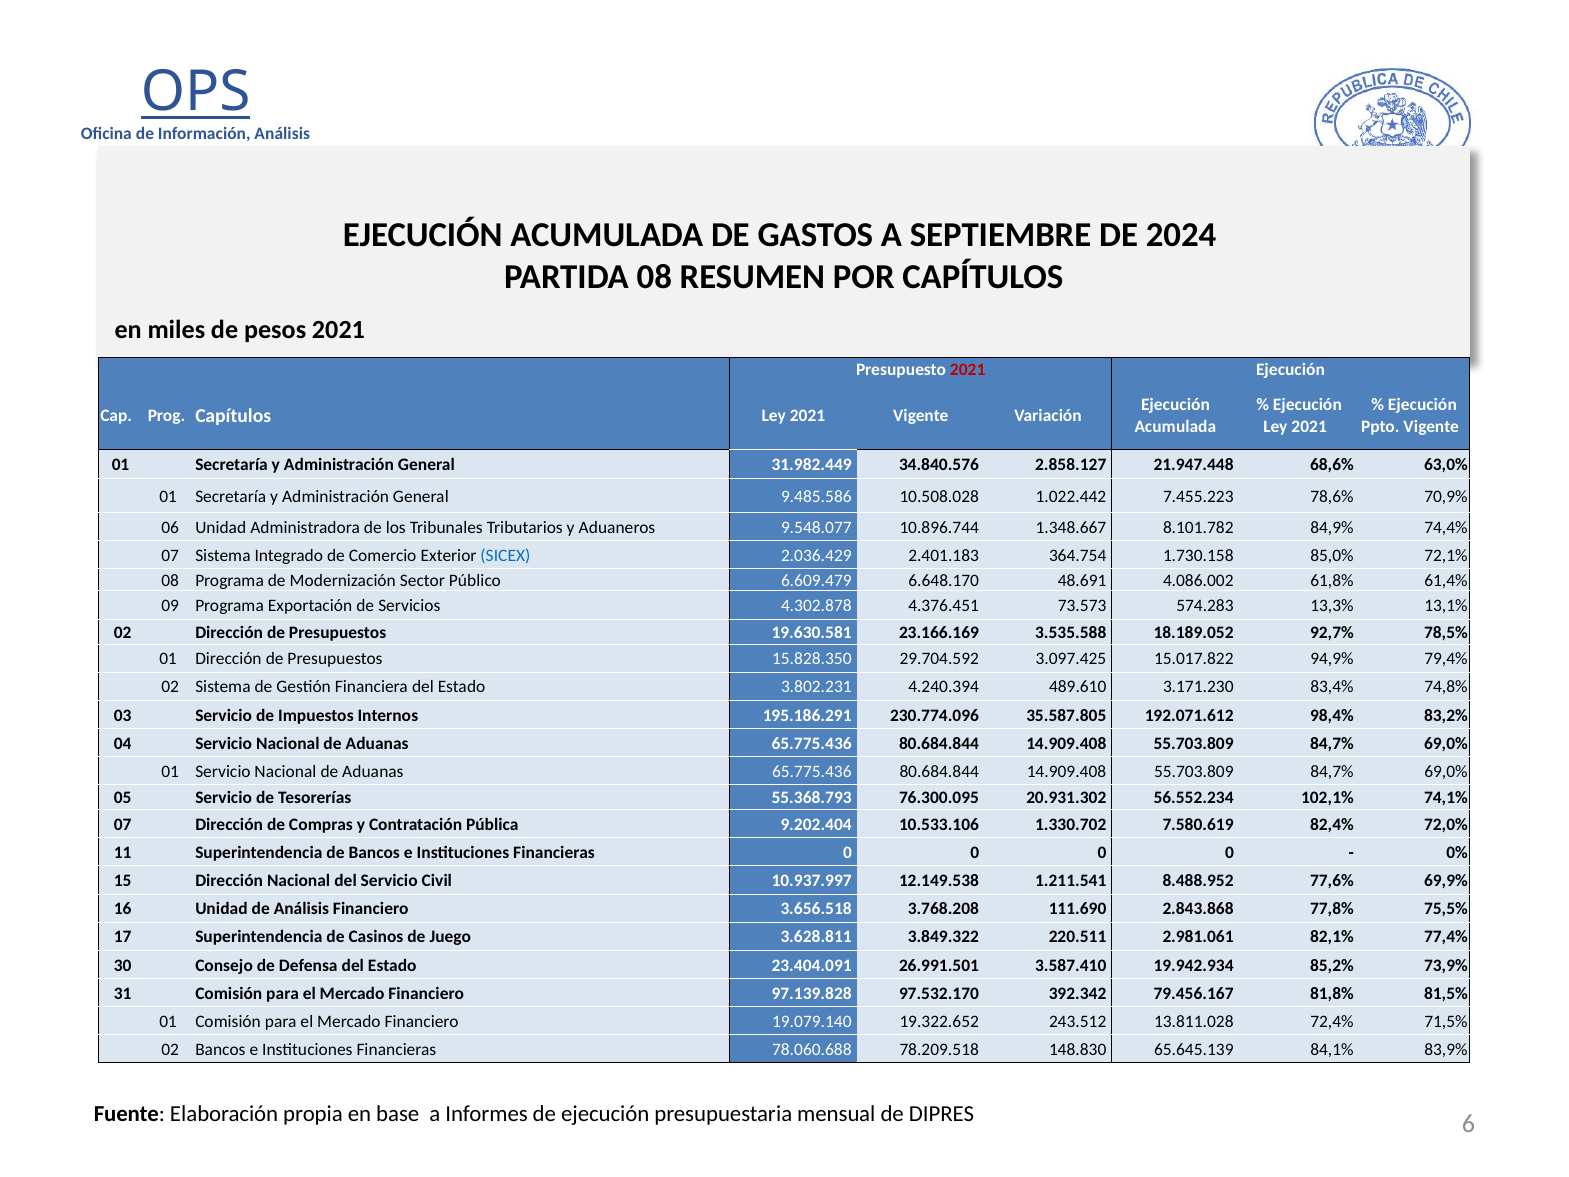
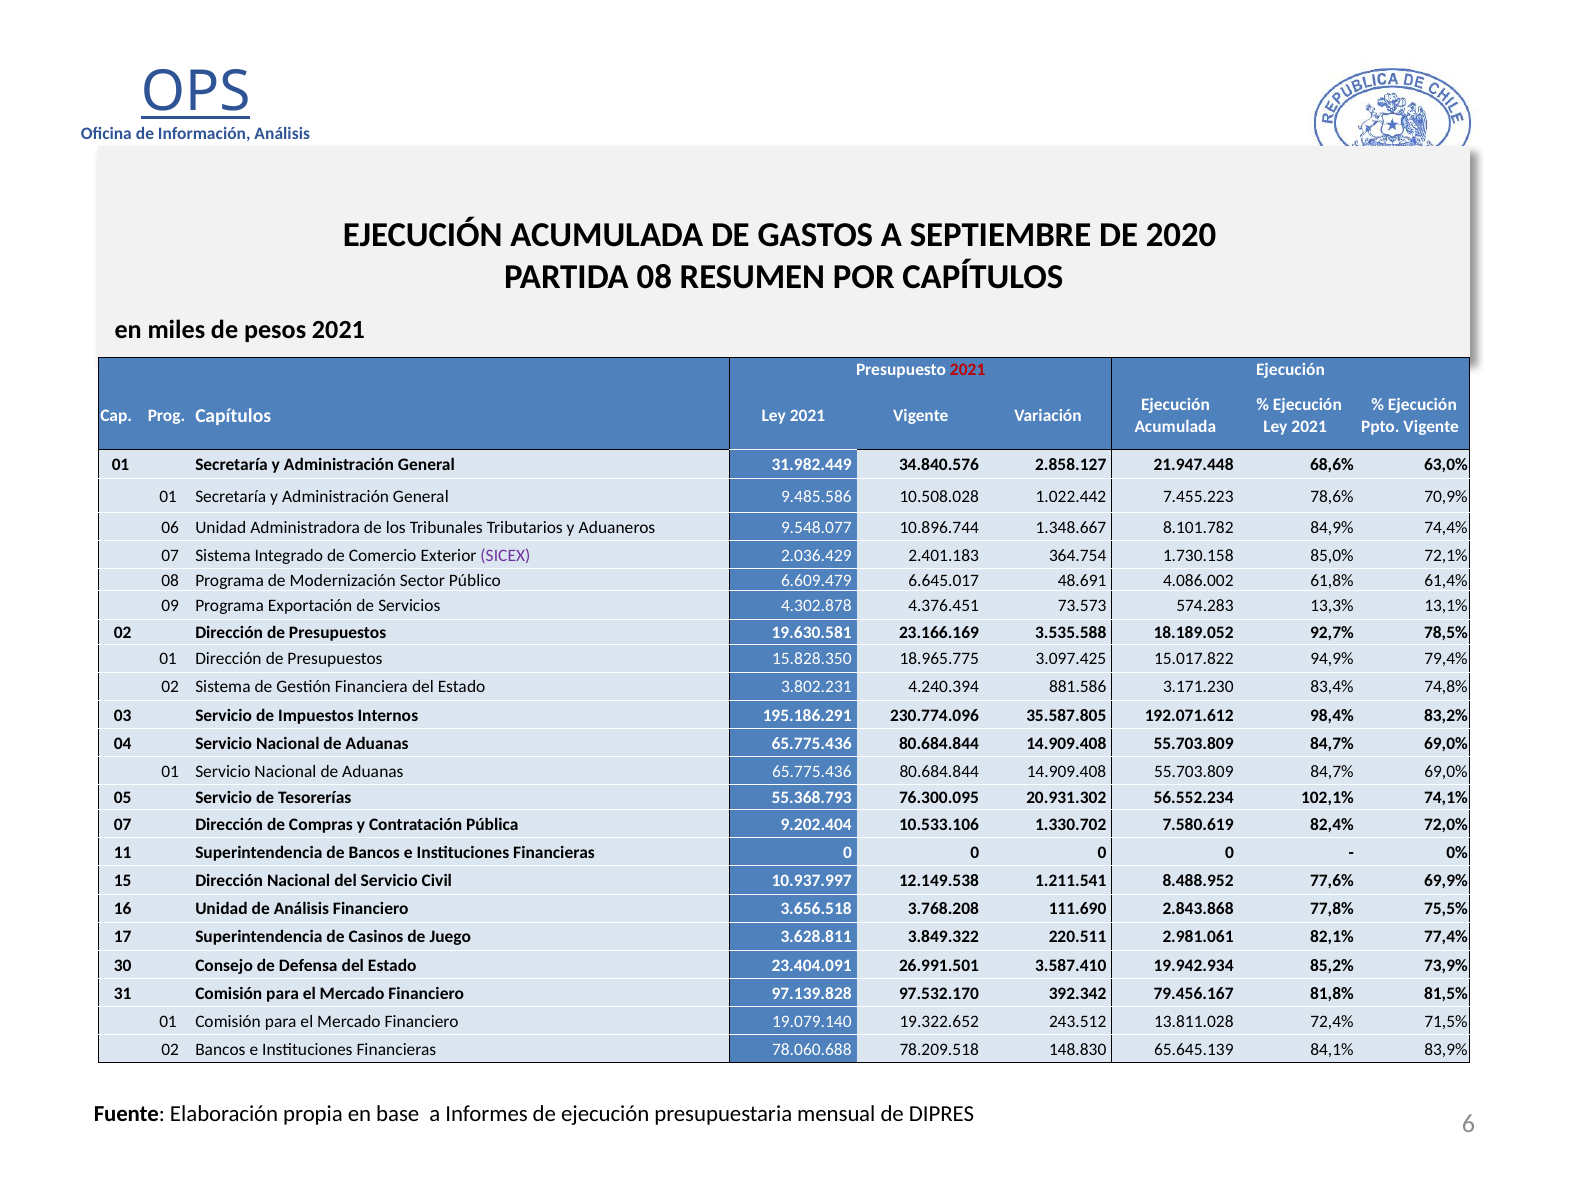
2024: 2024 -> 2020
SICEX colour: blue -> purple
6.648.170: 6.648.170 -> 6.645.017
29.704.592: 29.704.592 -> 18.965.775
489.610: 489.610 -> 881.586
